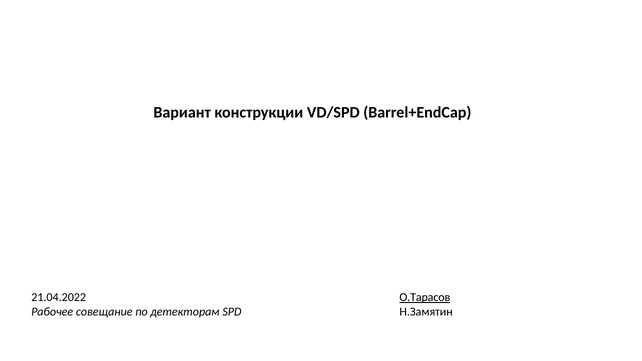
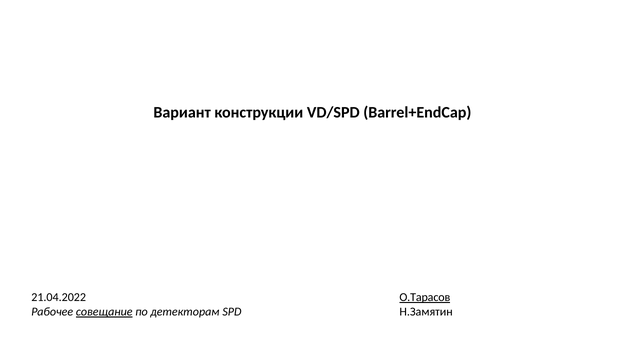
совещание underline: none -> present
